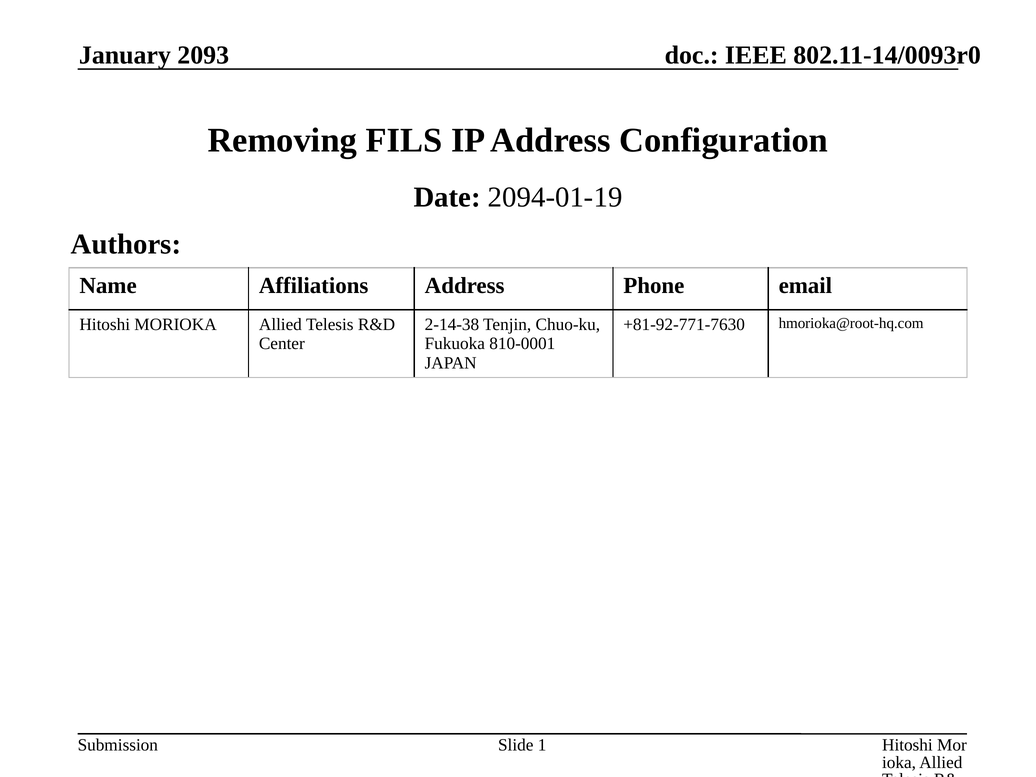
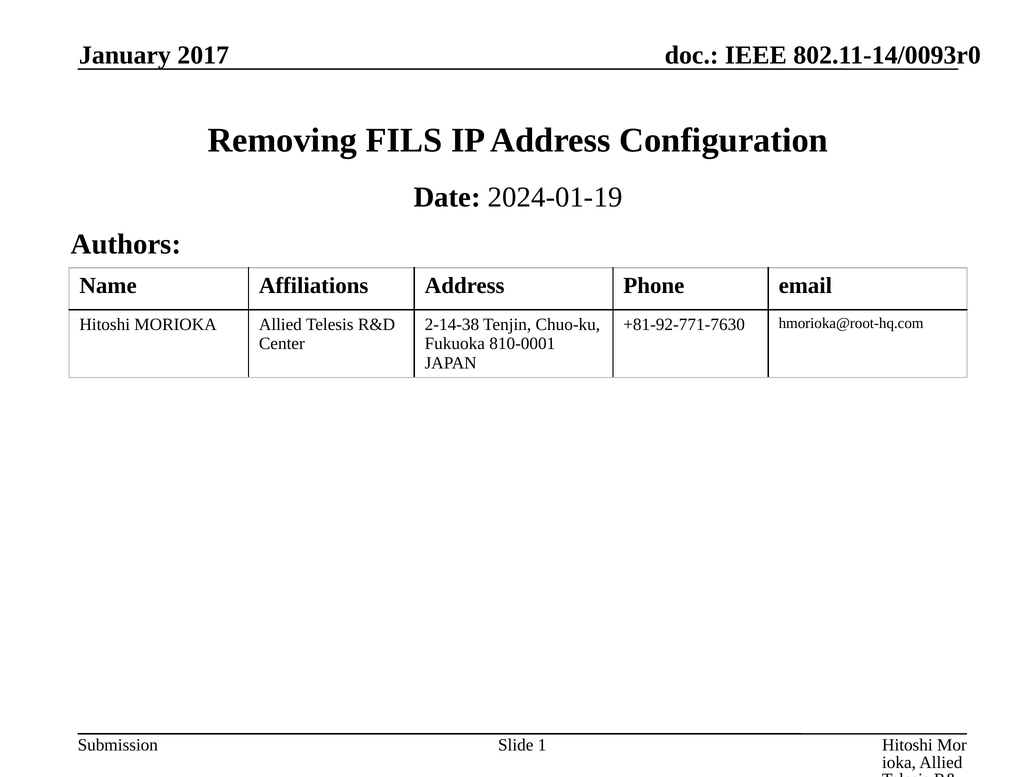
2093: 2093 -> 2017
2094-01-19: 2094-01-19 -> 2024-01-19
